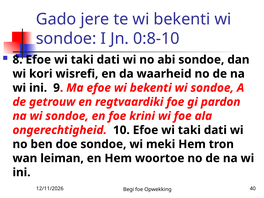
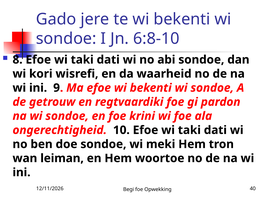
0:8-10: 0:8-10 -> 6:8-10
